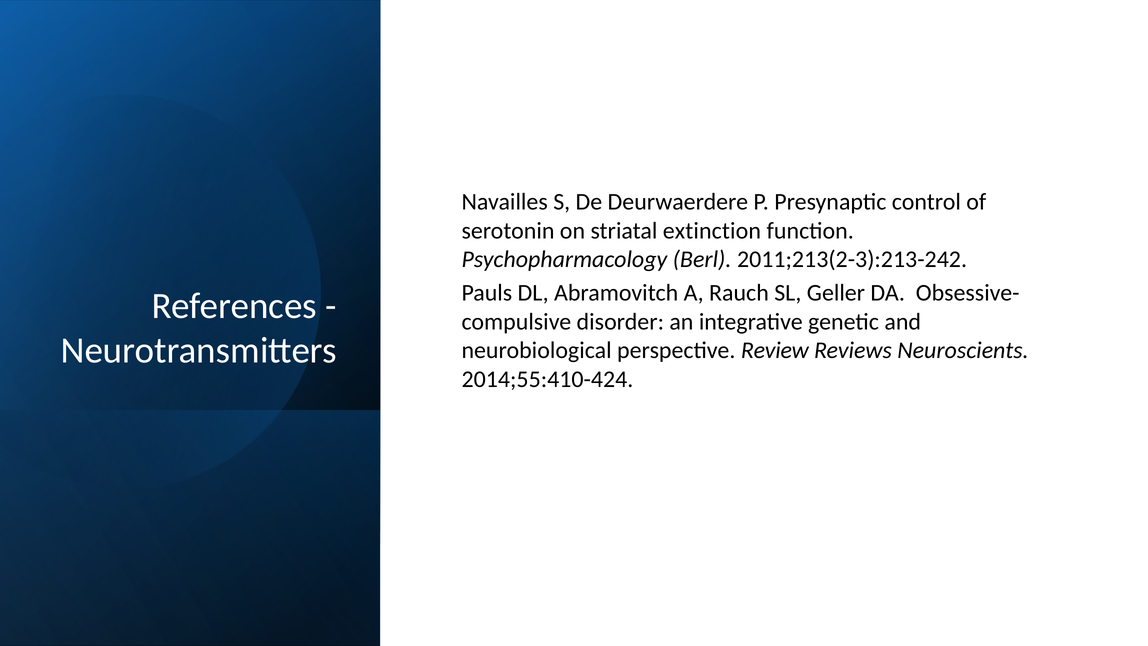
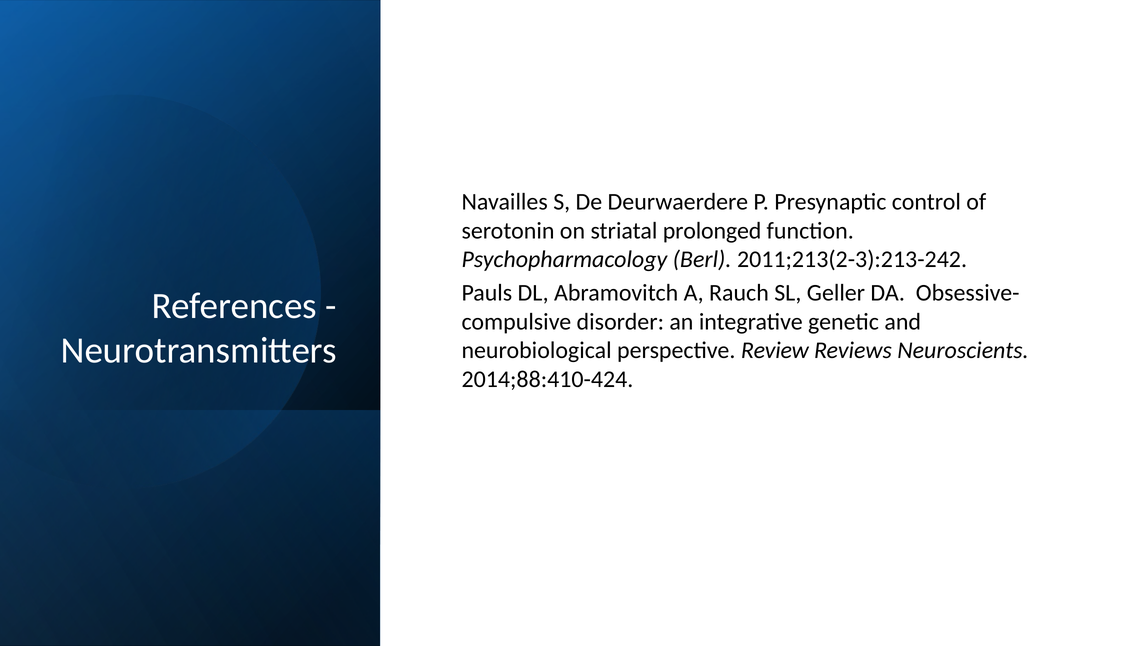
extinction: extinction -> prolonged
2014;55:410-424: 2014;55:410-424 -> 2014;88:410-424
